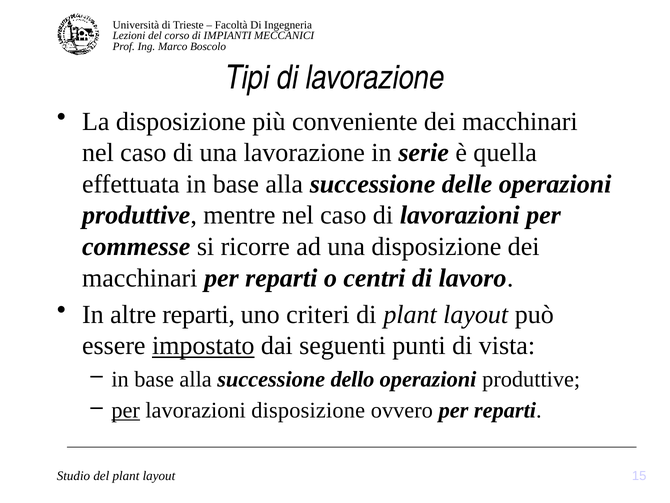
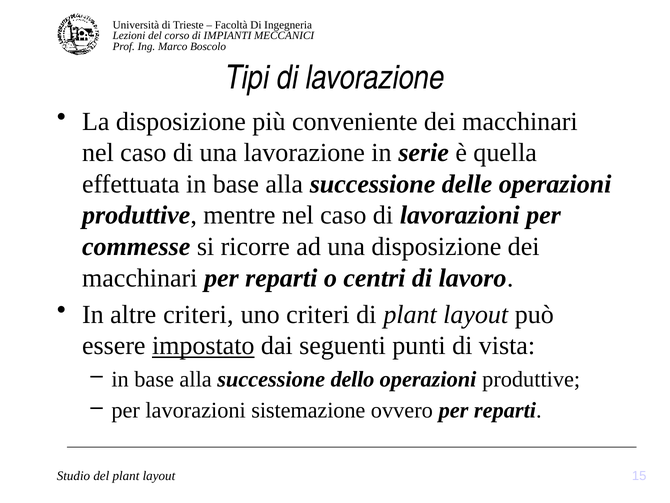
altre reparti: reparti -> criteri
per at (126, 410) underline: present -> none
lavorazioni disposizione: disposizione -> sistemazione
